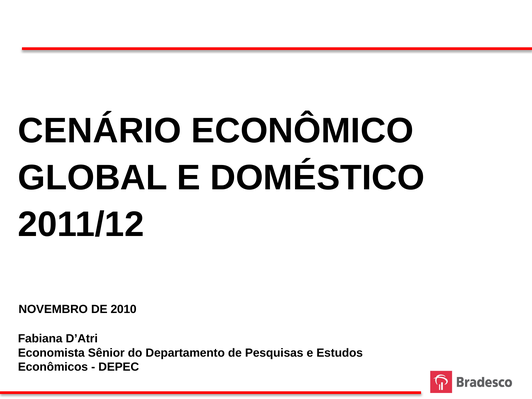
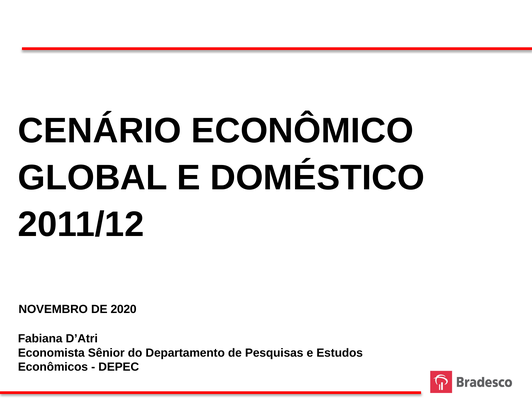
2010: 2010 -> 2020
